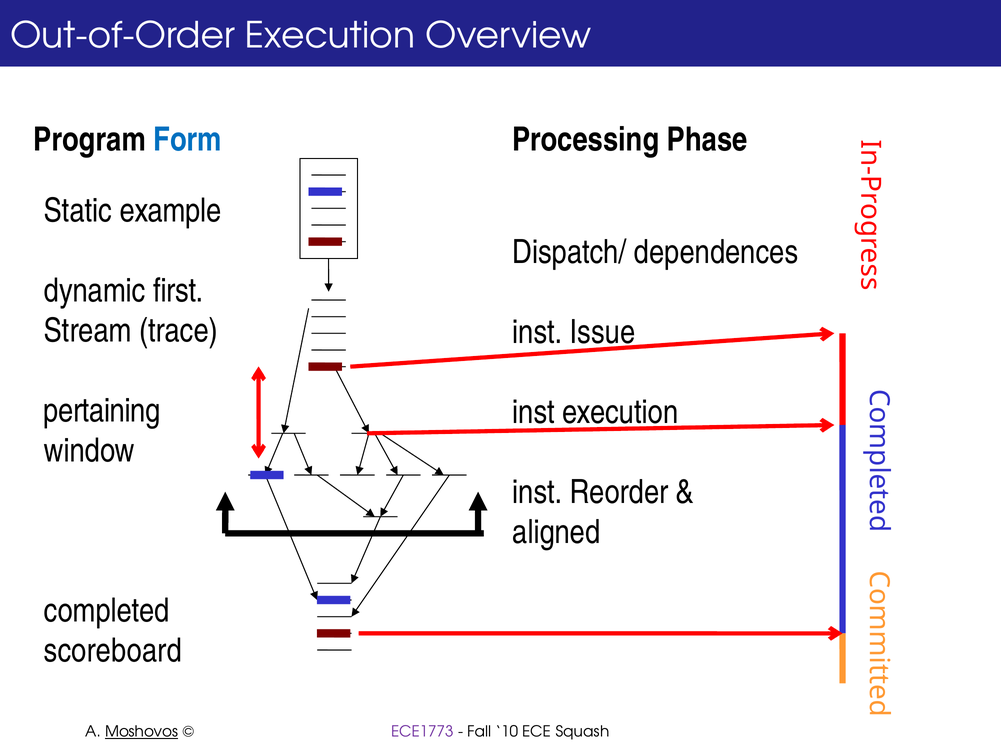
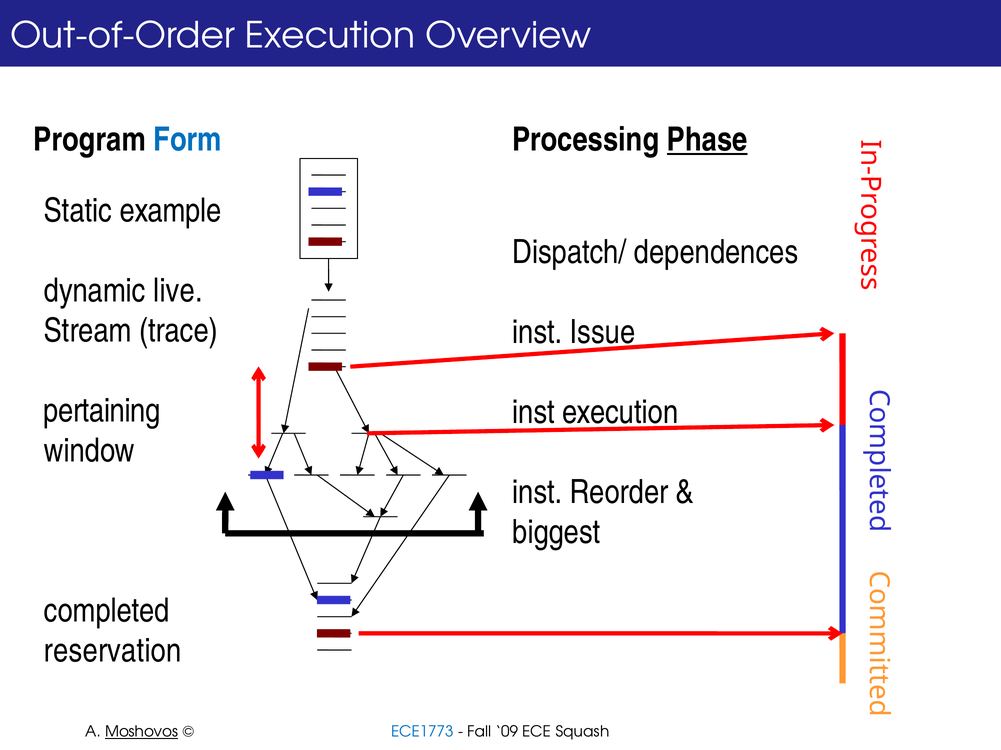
Phase underline: none -> present
first: first -> live
aligned: aligned -> biggest
scoreboard: scoreboard -> reservation
ECE1773 colour: purple -> blue
10: 10 -> 09
